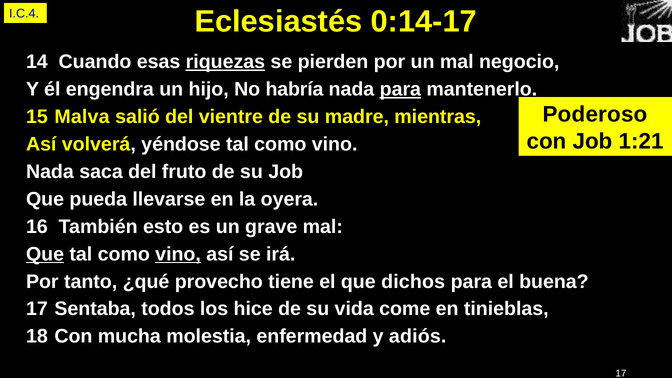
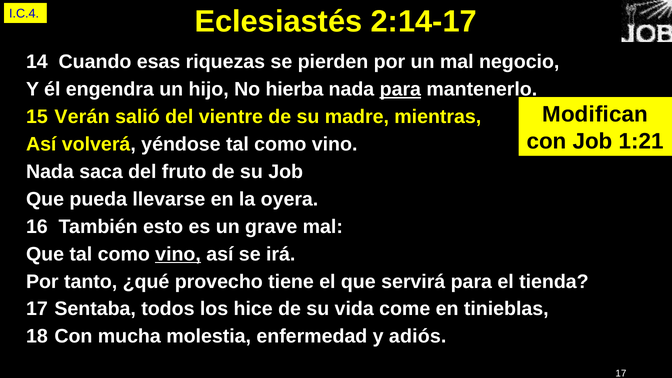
0:14-17: 0:14-17 -> 2:14-17
riquezas underline: present -> none
habría: habría -> hierba
Poderoso: Poderoso -> Modifican
Malva: Malva -> Verán
Que at (45, 254) underline: present -> none
dichos: dichos -> servirá
buena: buena -> tienda
